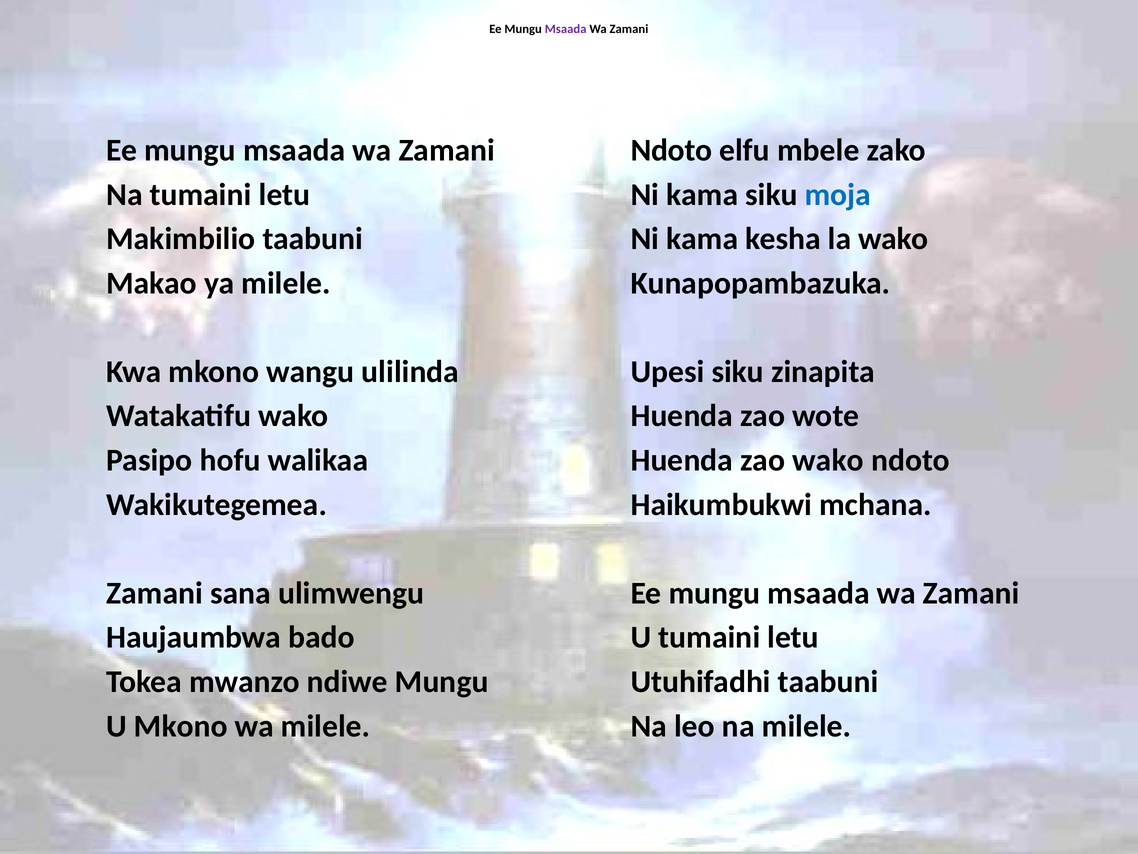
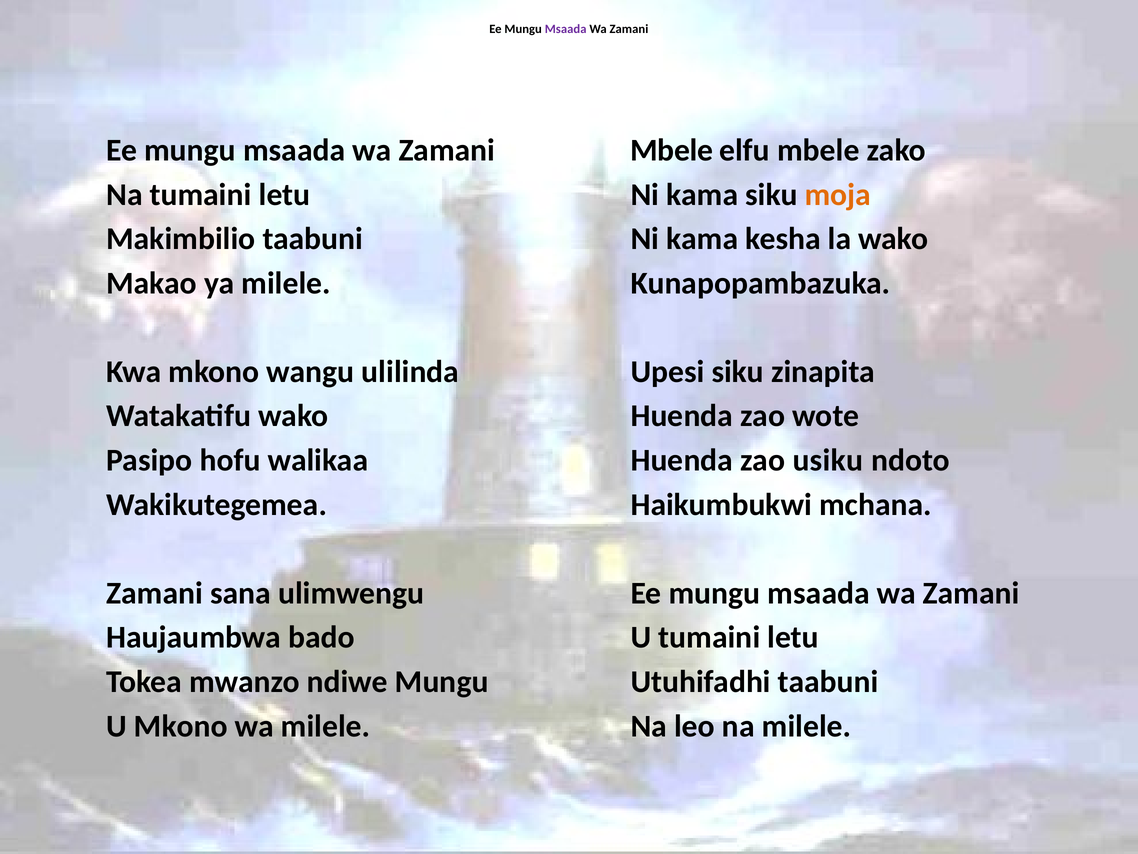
Ndoto at (671, 150): Ndoto -> Mbele
moja colour: blue -> orange
zao wako: wako -> usiku
